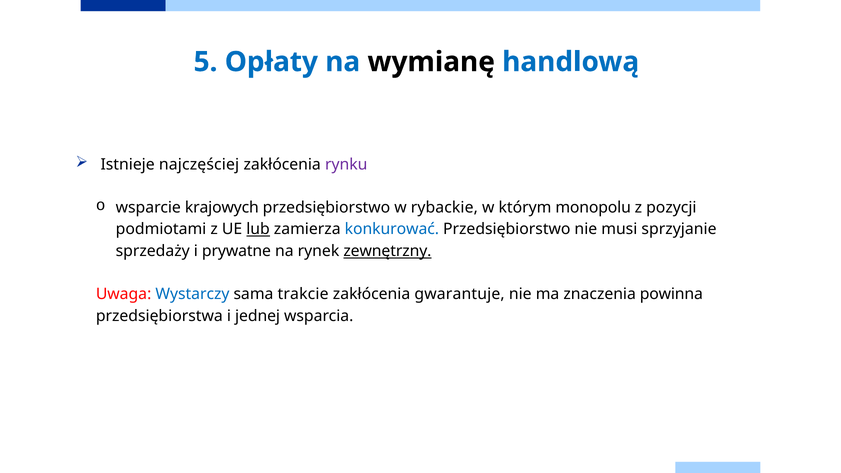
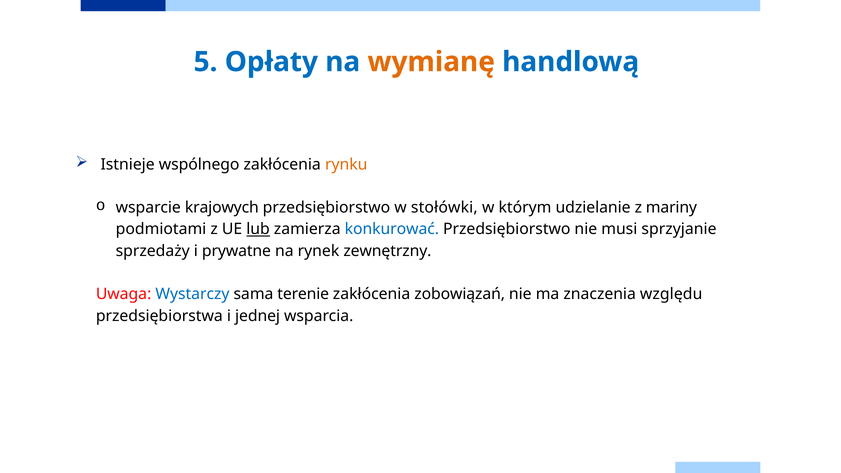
wymianę colour: black -> orange
najczęściej: najczęściej -> wspólnego
rynku colour: purple -> orange
rybackie: rybackie -> stołówki
monopolu: monopolu -> udzielanie
pozycji: pozycji -> mariny
zewnętrzny underline: present -> none
trakcie: trakcie -> terenie
gwarantuje: gwarantuje -> zobowiązań
powinna: powinna -> względu
